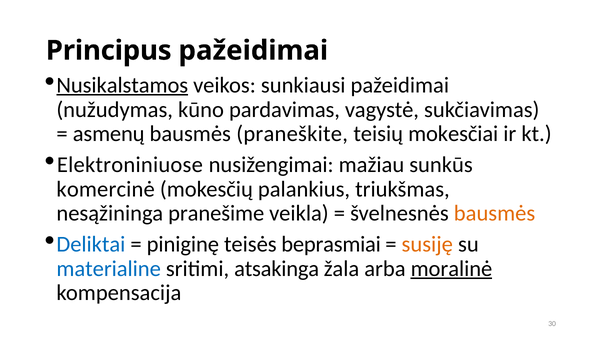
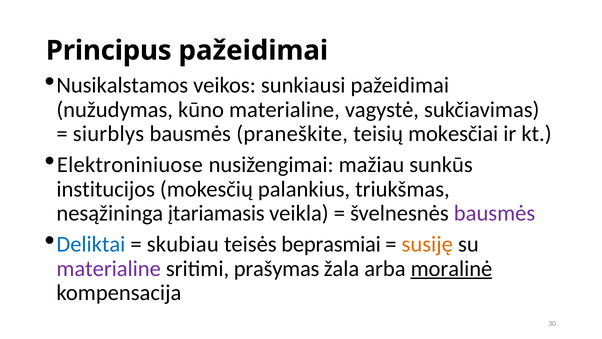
Nusikalstamos underline: present -> none
kūno pardavimas: pardavimas -> materialine
asmenų: asmenų -> siurblys
komercinė: komercinė -> institucijos
pranešime: pranešime -> įtariamasis
bausmės at (495, 213) colour: orange -> purple
piniginę: piniginę -> skubiau
materialine at (109, 268) colour: blue -> purple
atsakinga: atsakinga -> prašymas
